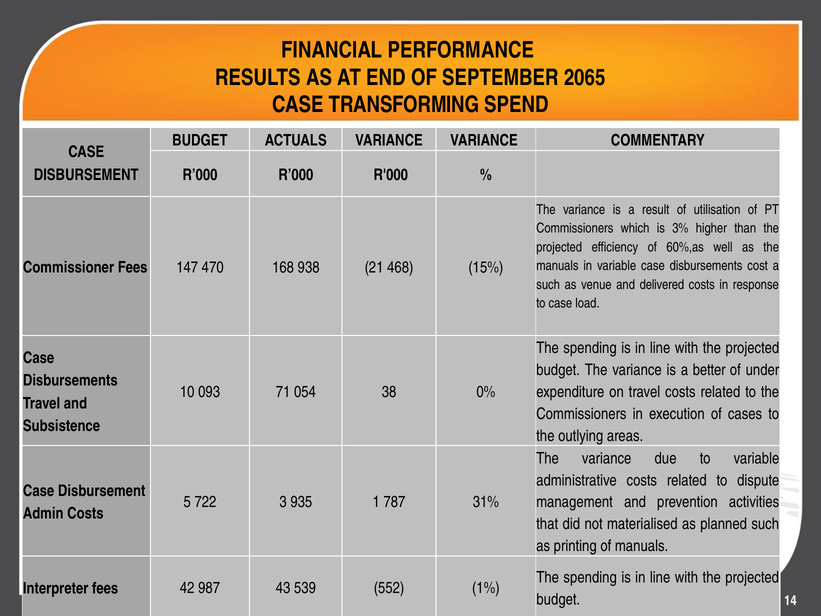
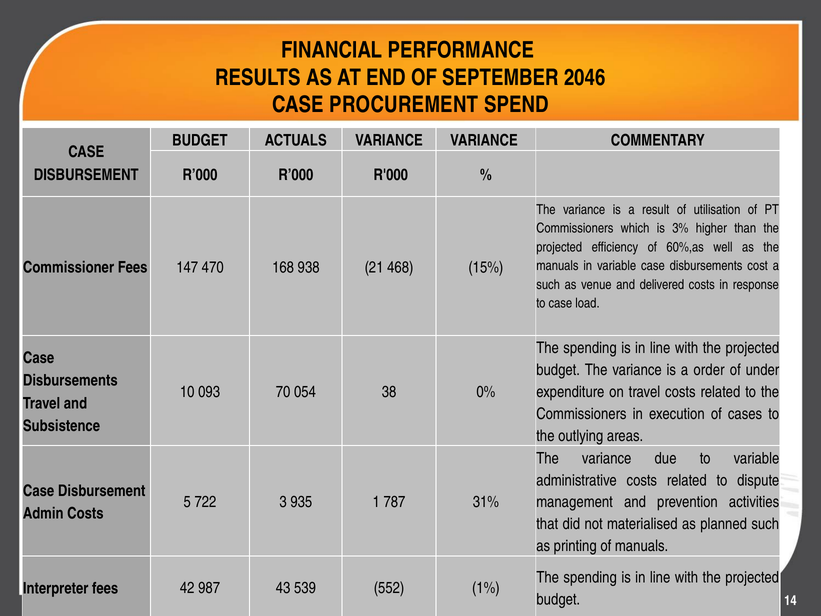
2065: 2065 -> 2046
TRANSFORMING: TRANSFORMING -> PROCUREMENT
better: better -> order
71: 71 -> 70
